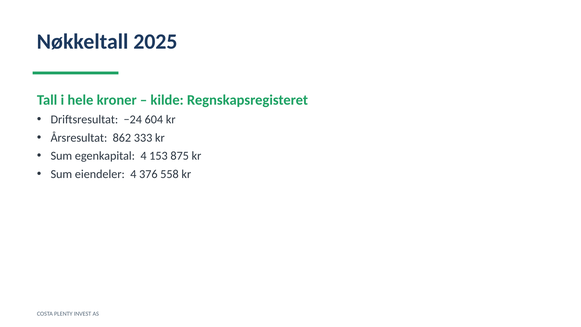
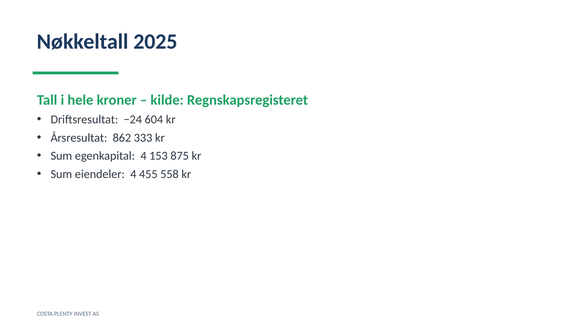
376: 376 -> 455
